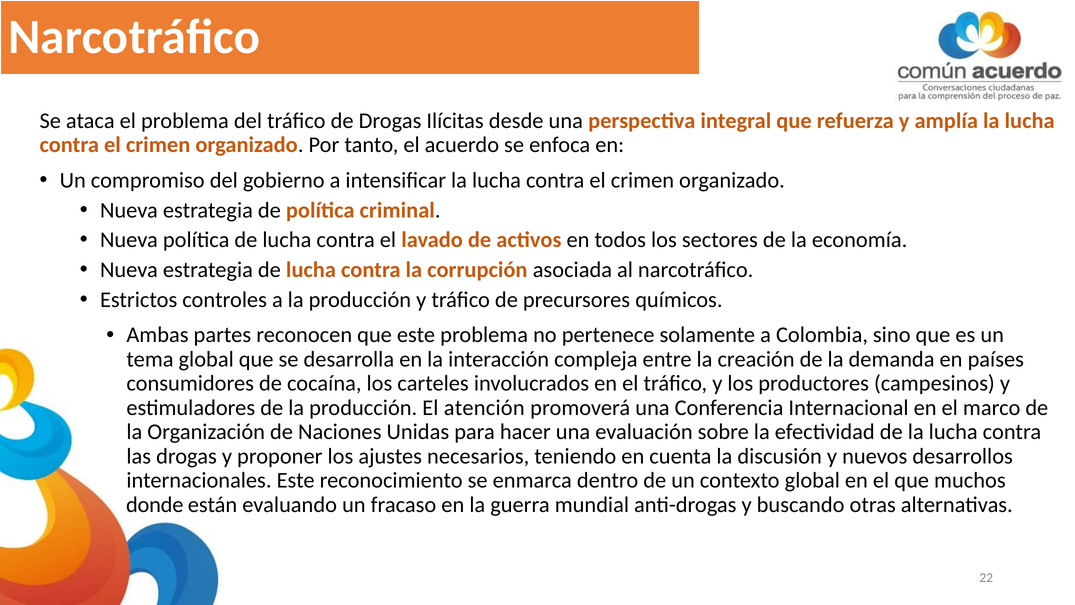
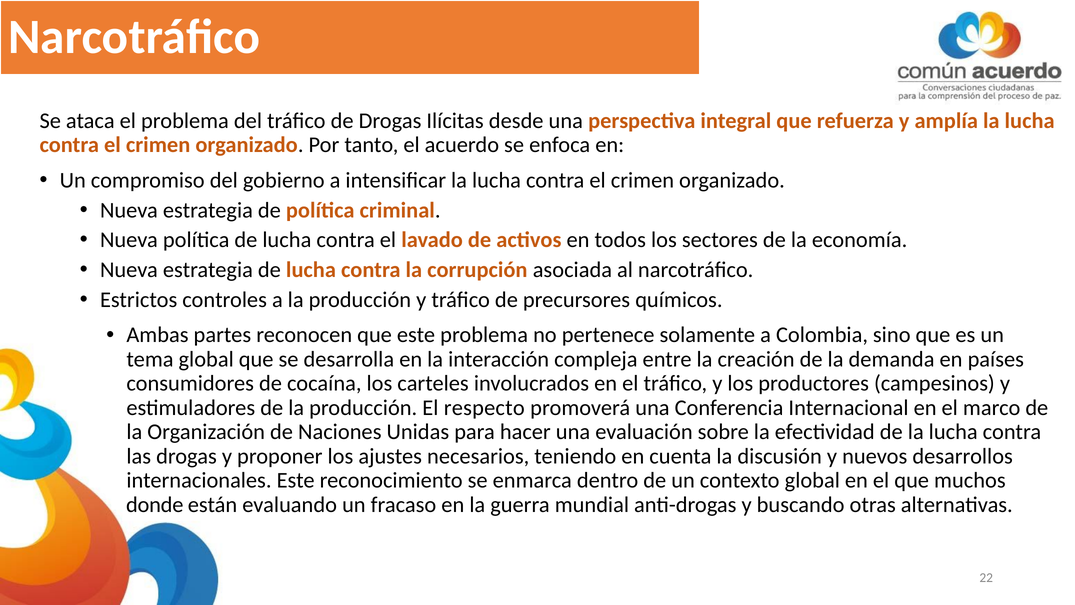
atención: atención -> respecto
